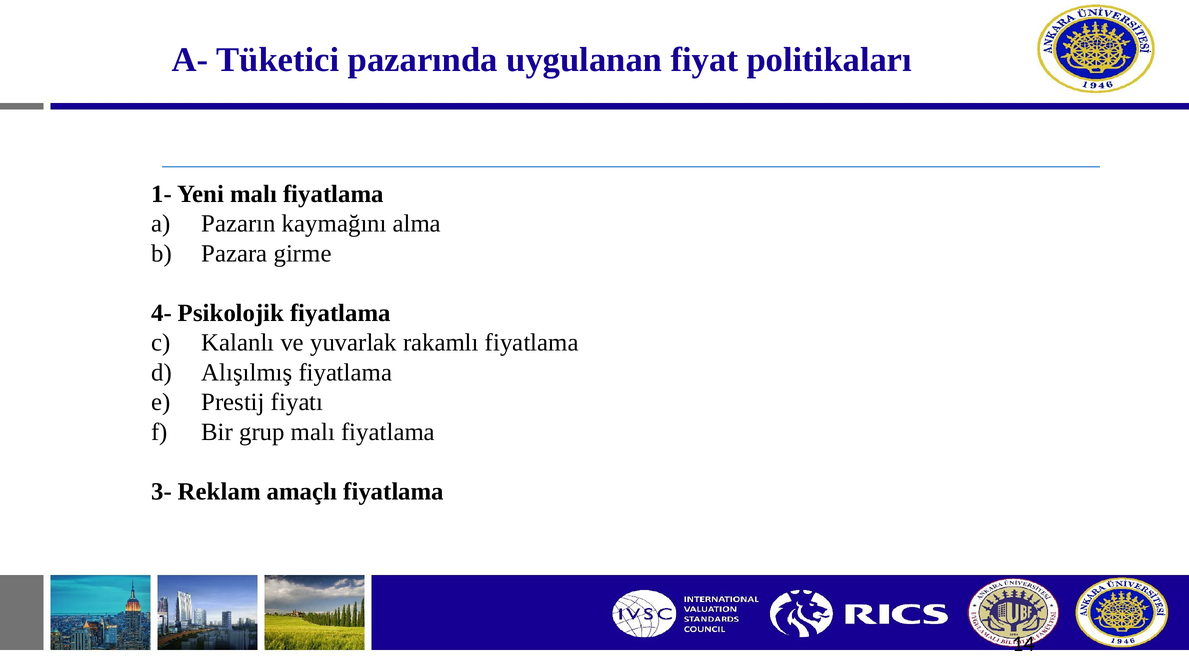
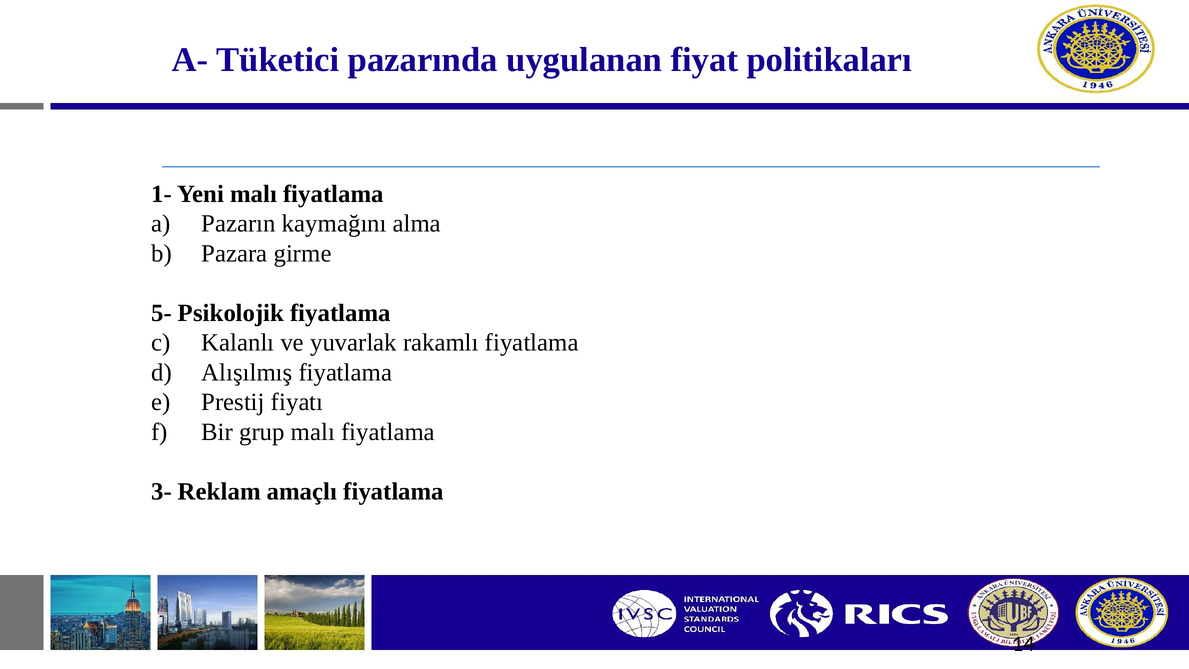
4-: 4- -> 5-
